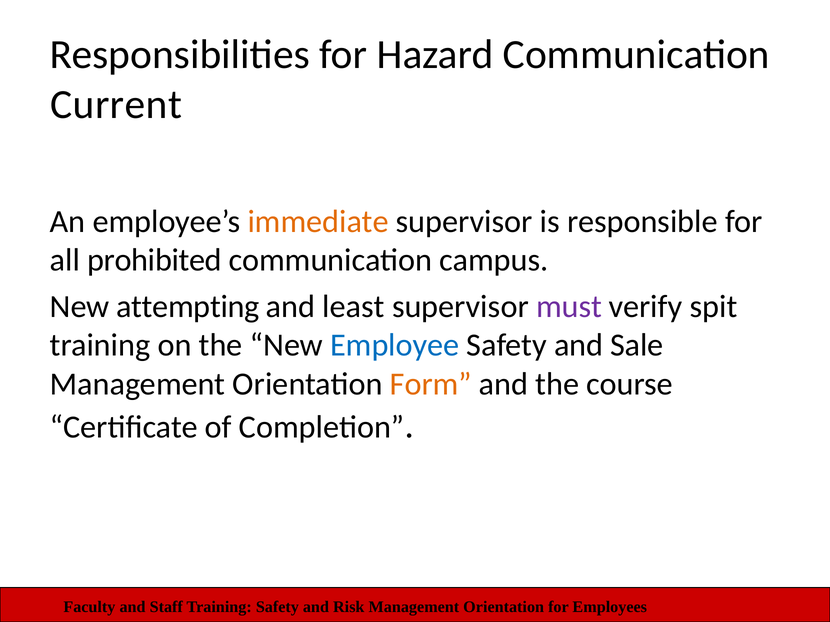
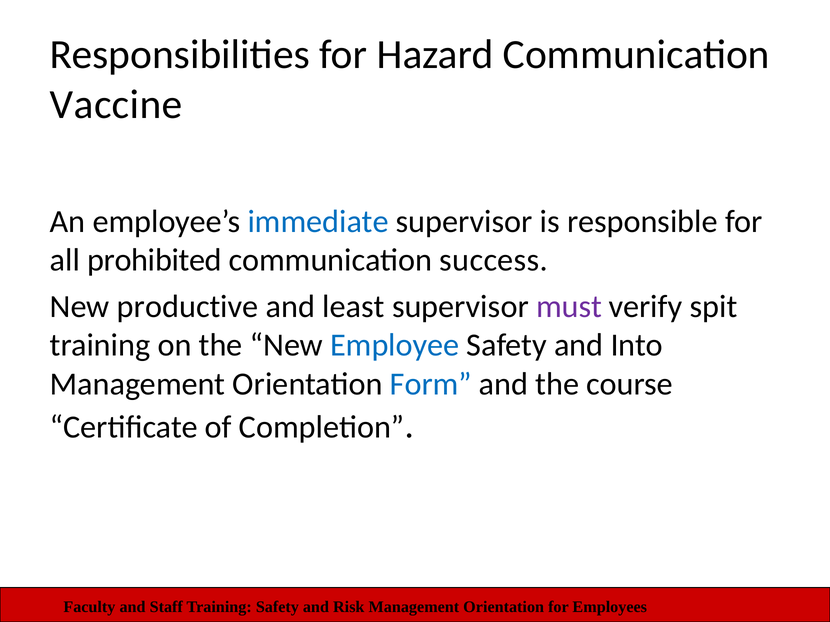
Current: Current -> Vaccine
immediate colour: orange -> blue
campus: campus -> success
attempting: attempting -> productive
Sale: Sale -> Into
Form colour: orange -> blue
